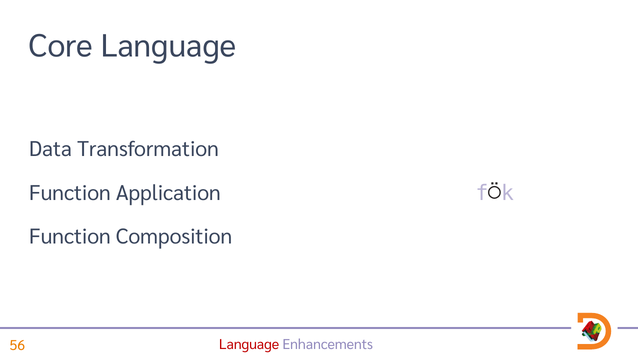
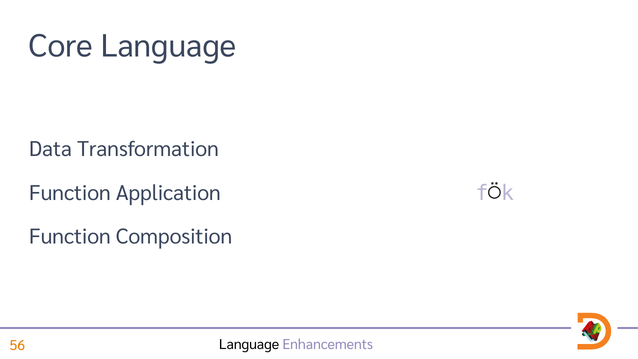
Language at (249, 344) colour: red -> black
